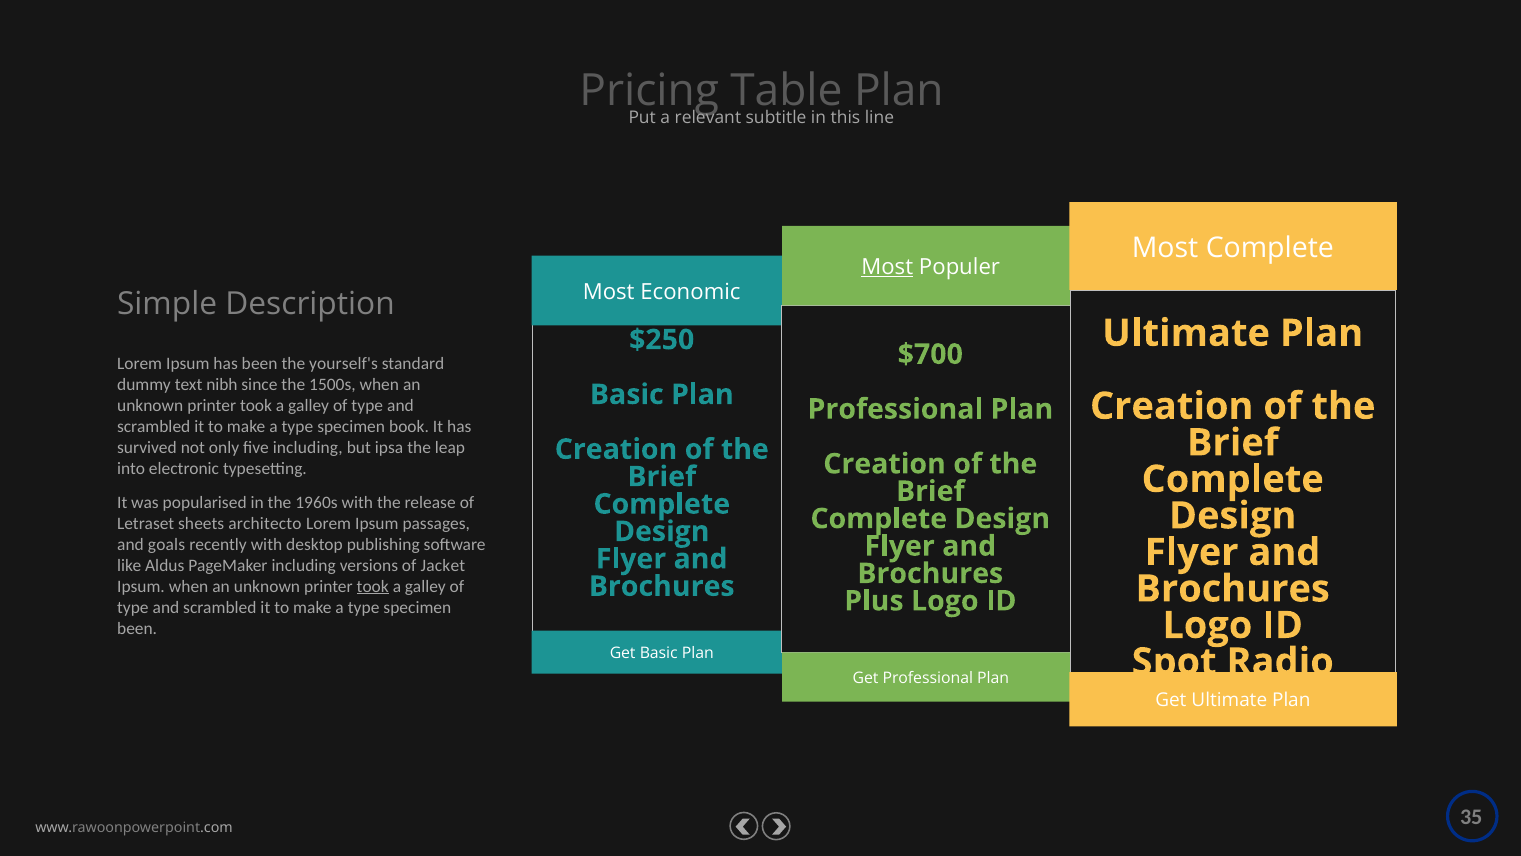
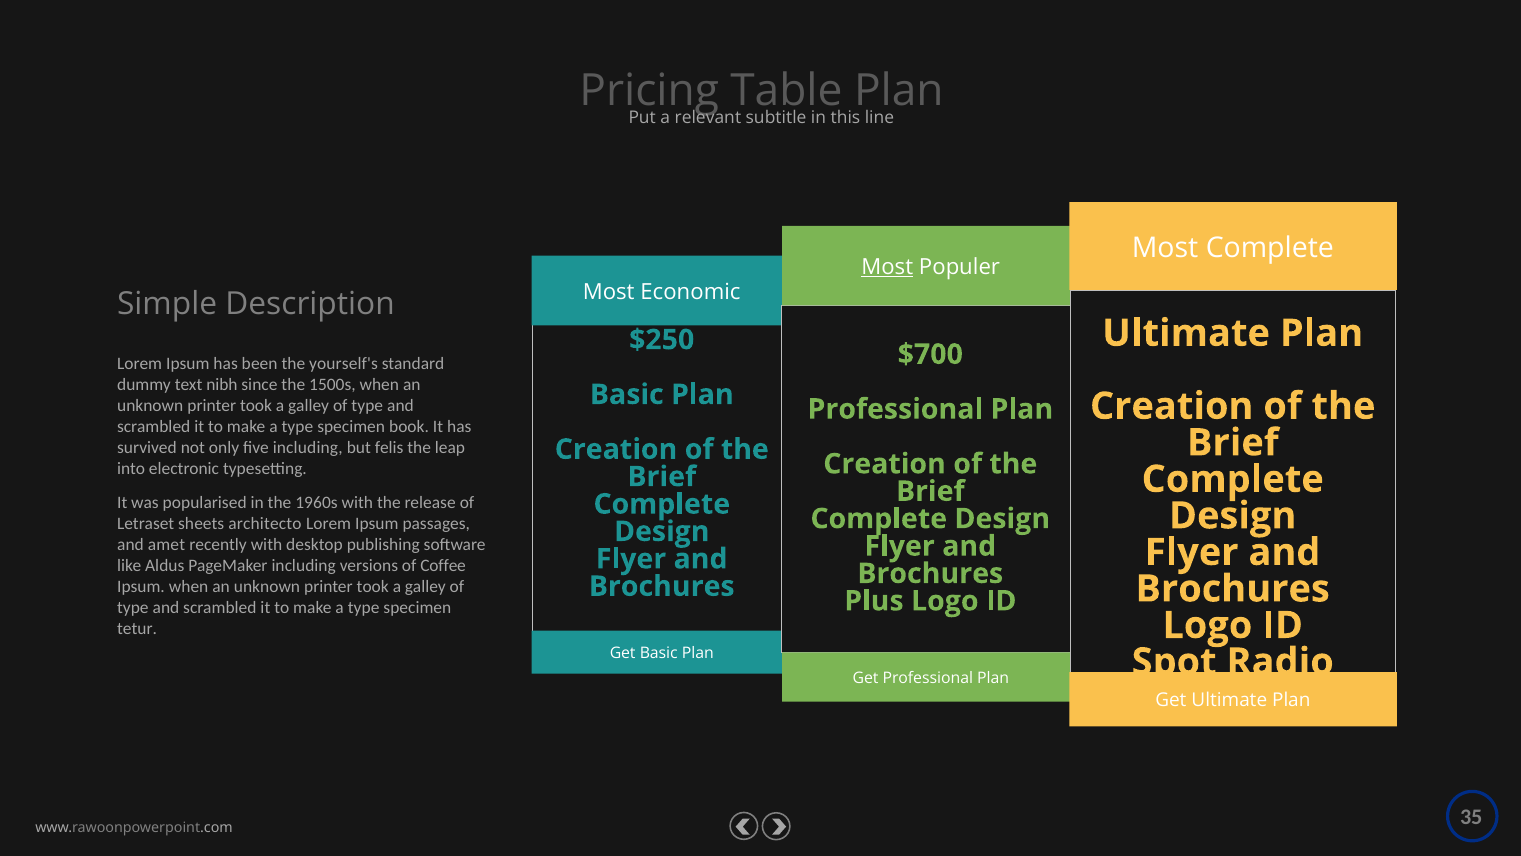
ipsa: ipsa -> felis
goals: goals -> amet
Jacket: Jacket -> Coffee
took at (373, 586) underline: present -> none
been at (137, 628): been -> tetur
